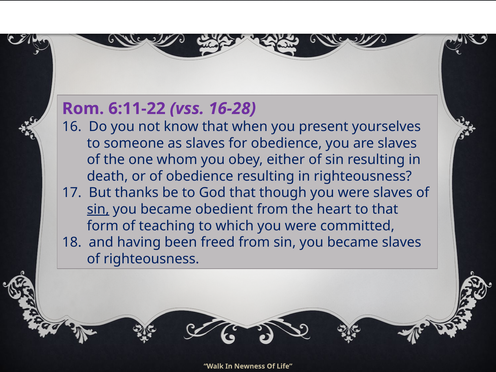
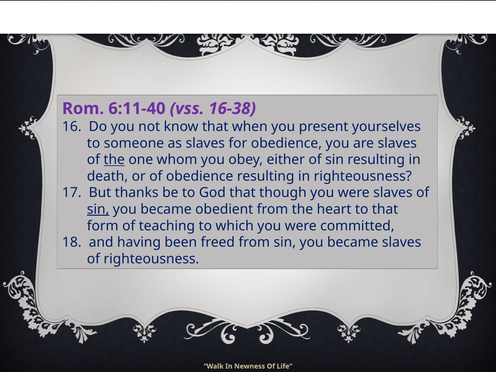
6:11-22: 6:11-22 -> 6:11-40
16-28: 16-28 -> 16-38
the at (114, 160) underline: none -> present
